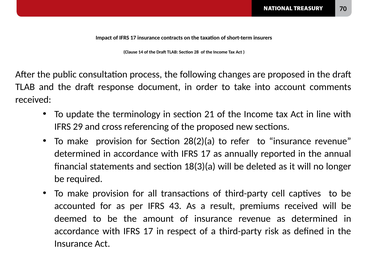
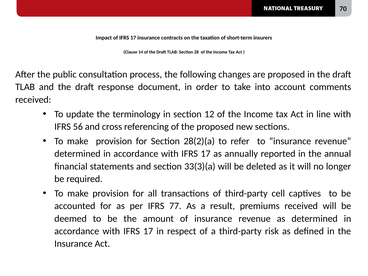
21: 21 -> 12
29: 29 -> 56
18(3)(a: 18(3)(a -> 33(3)(a
43: 43 -> 77
